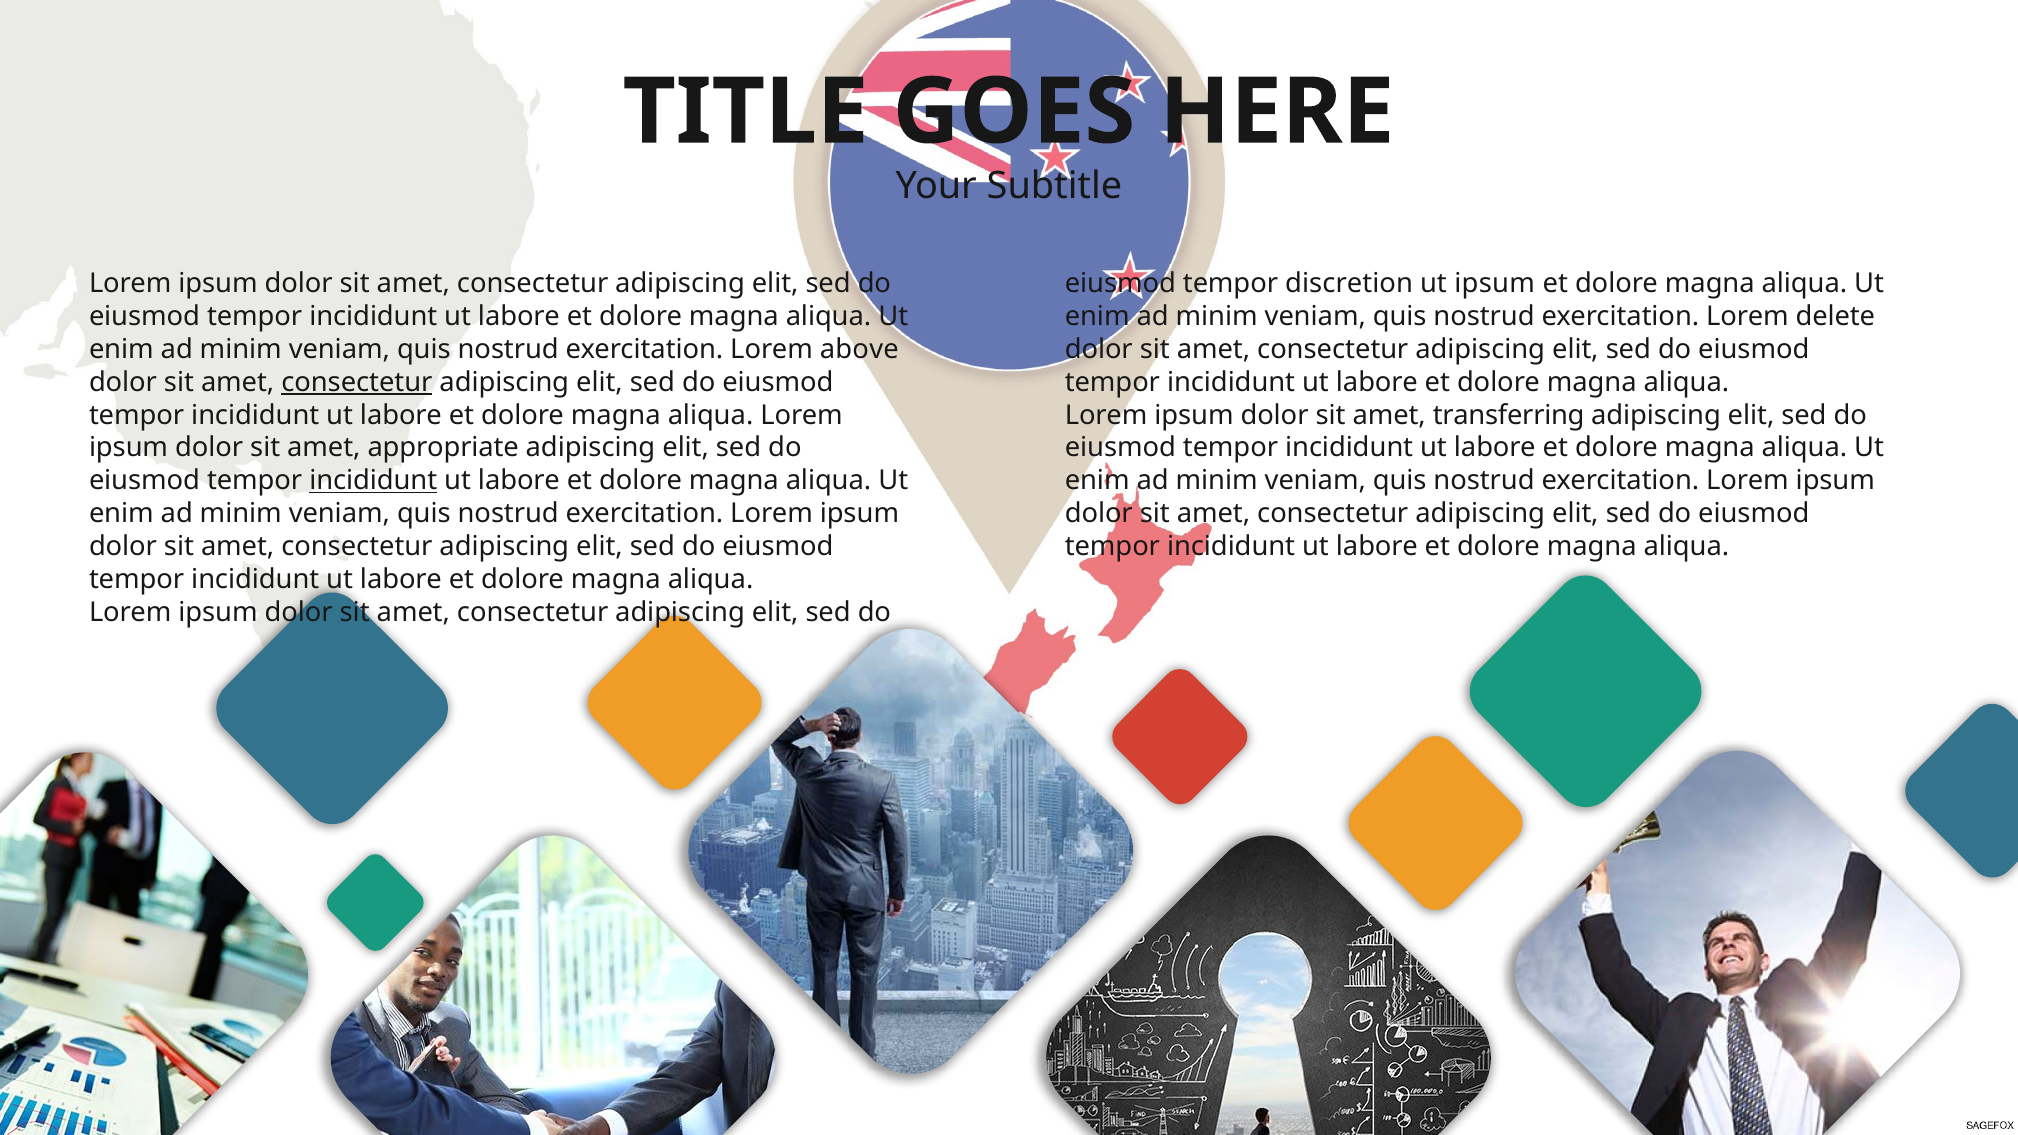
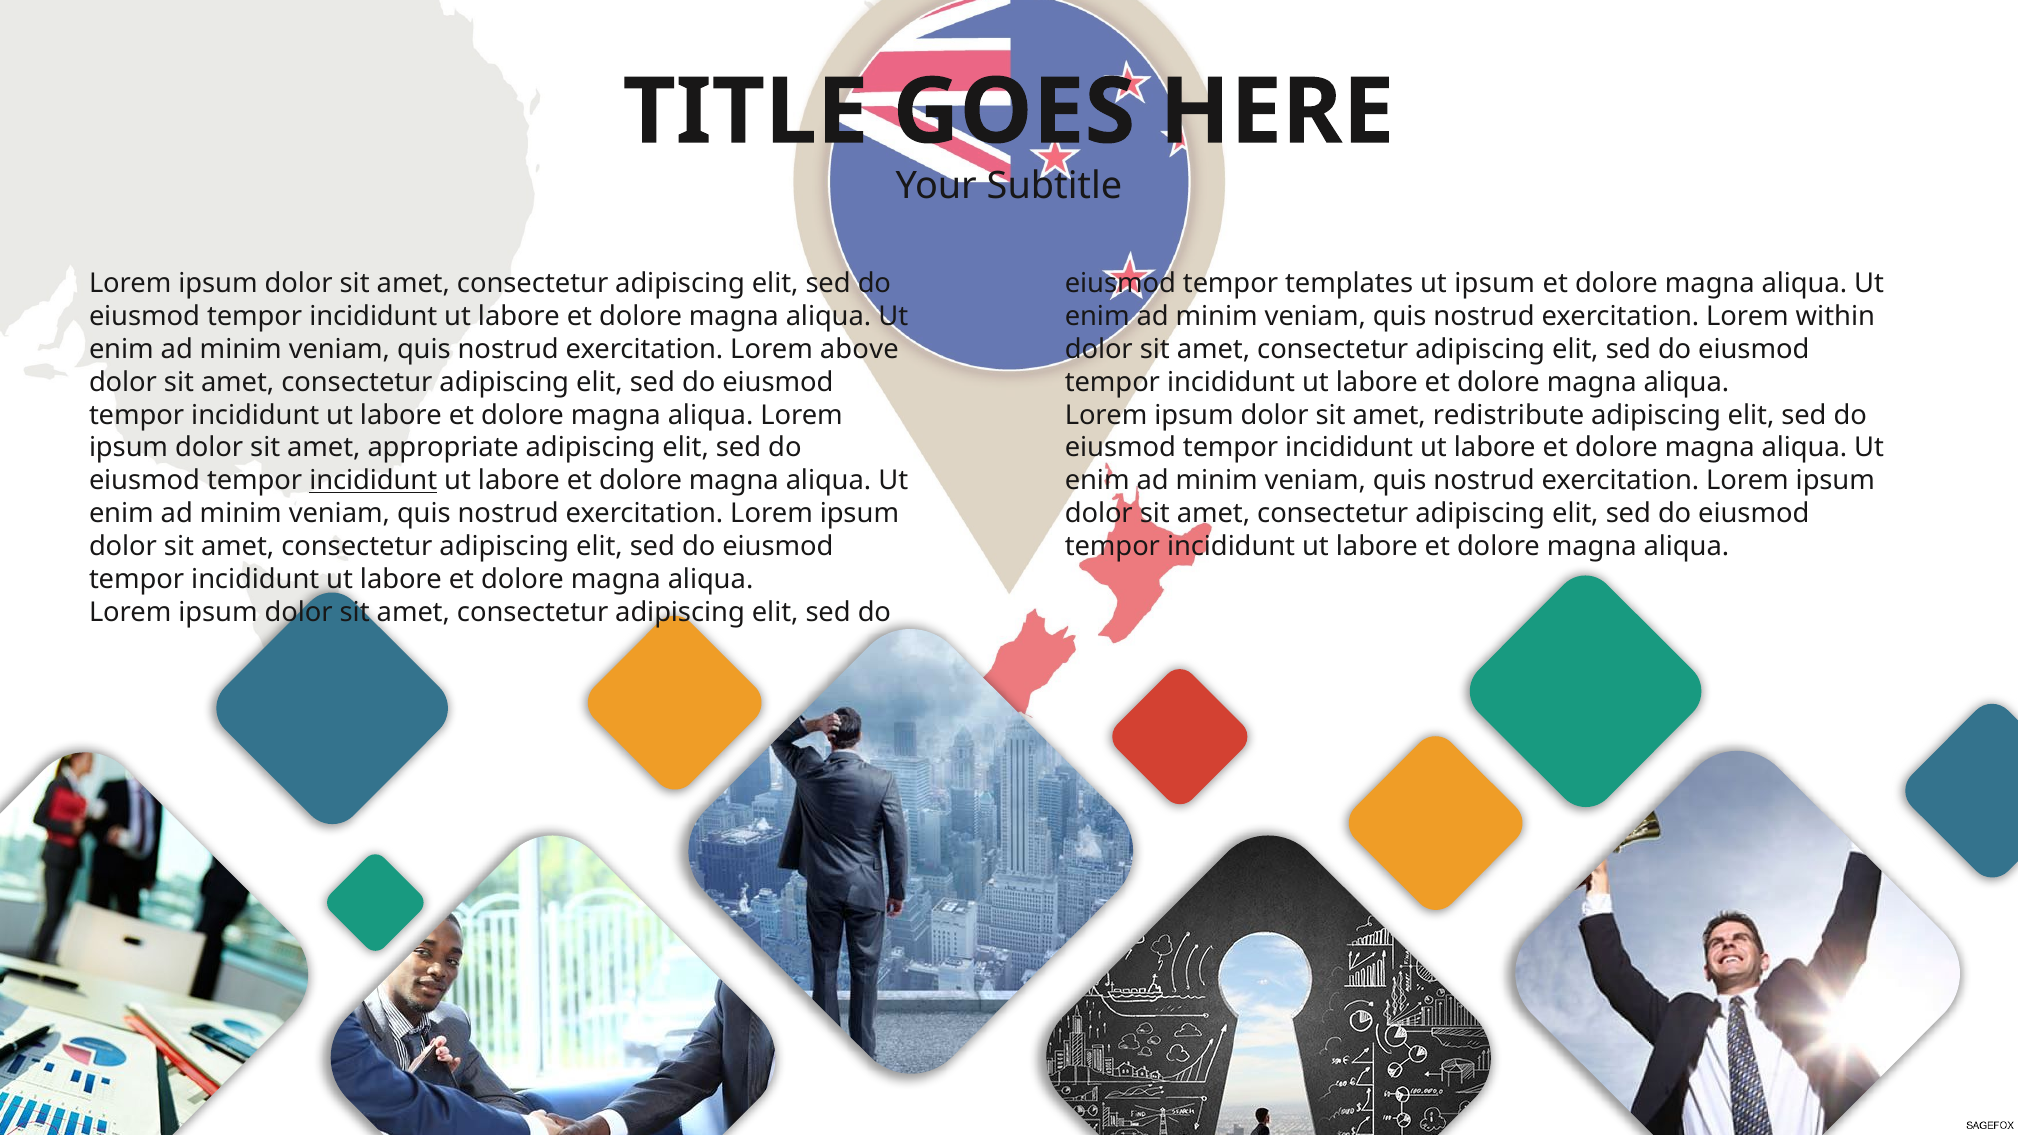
discretion: discretion -> templates
delete: delete -> within
consectetur at (357, 382) underline: present -> none
transferring: transferring -> redistribute
